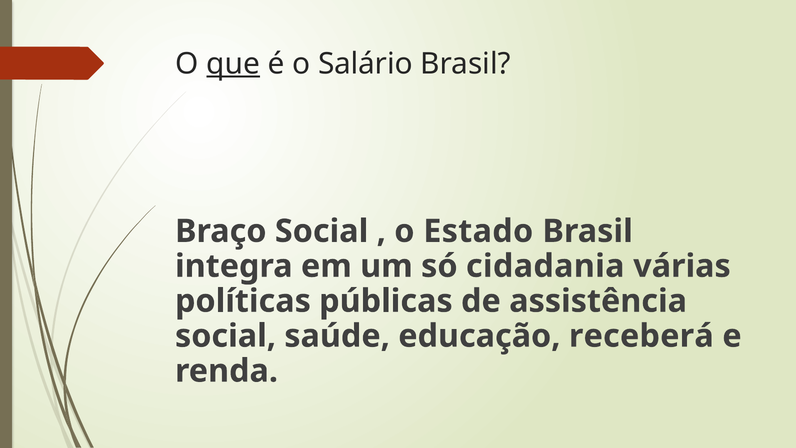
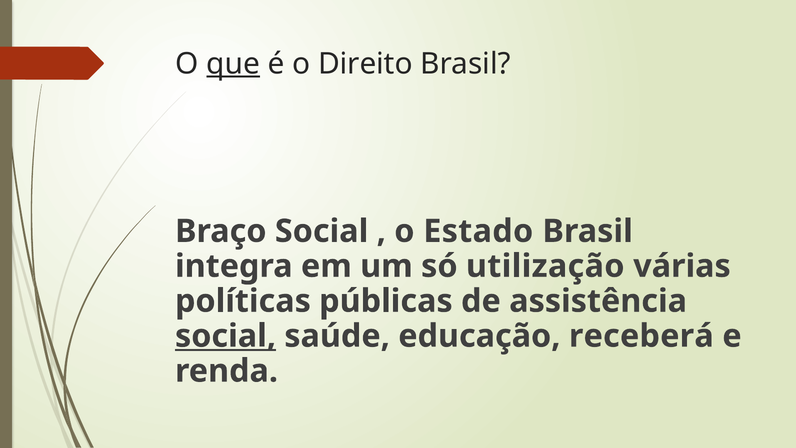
Salário: Salário -> Direito
cidadania: cidadania -> utilização
social at (225, 336) underline: none -> present
